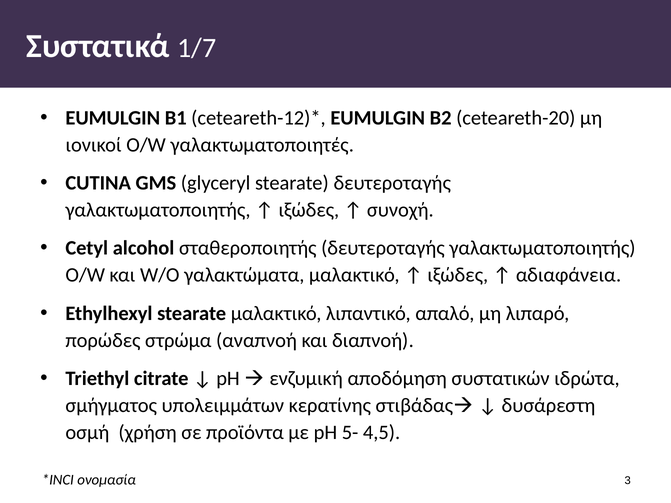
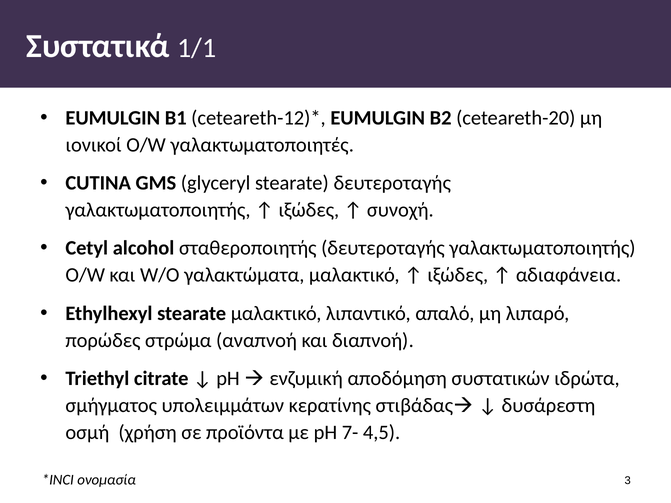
1/7: 1/7 -> 1/1
5-: 5- -> 7-
